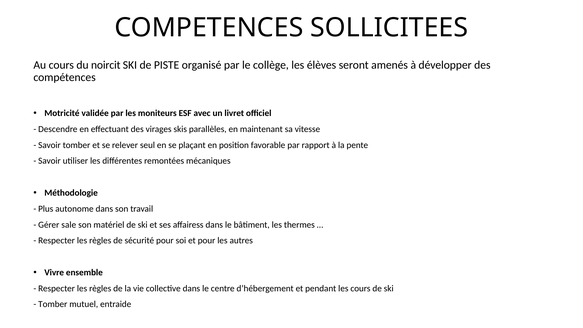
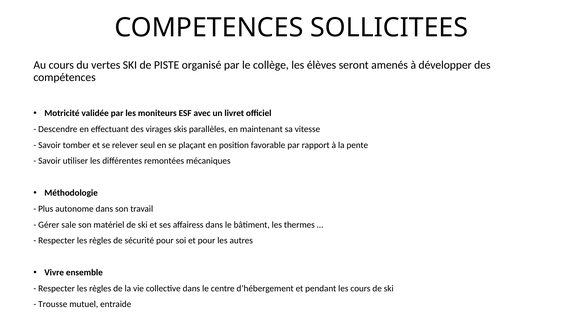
noircit: noircit -> vertes
Tomber at (53, 304): Tomber -> Trousse
